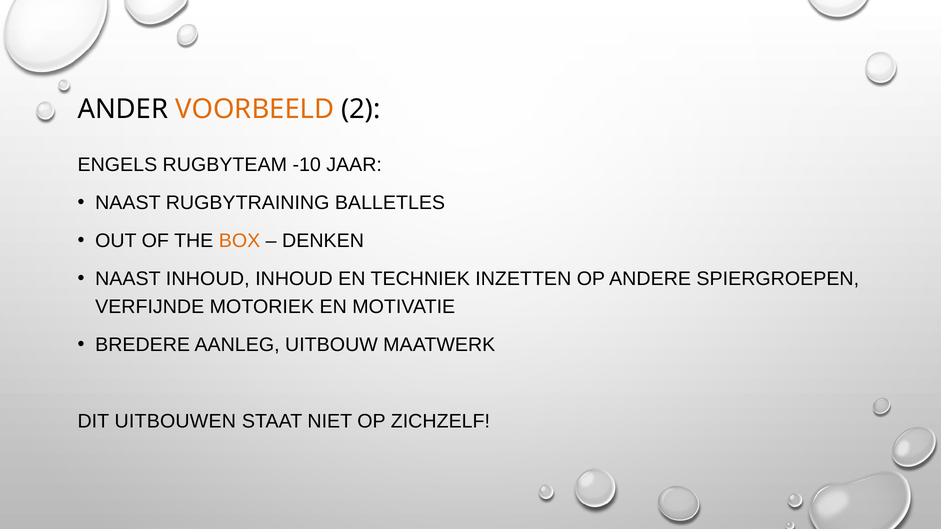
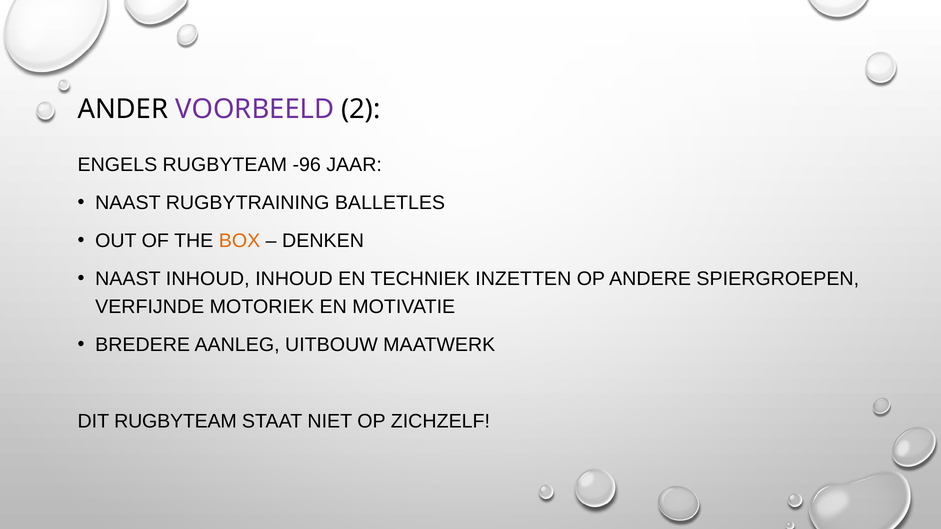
VOORBEELD colour: orange -> purple
-10: -10 -> -96
DIT UITBOUWEN: UITBOUWEN -> RUGBYTEAM
